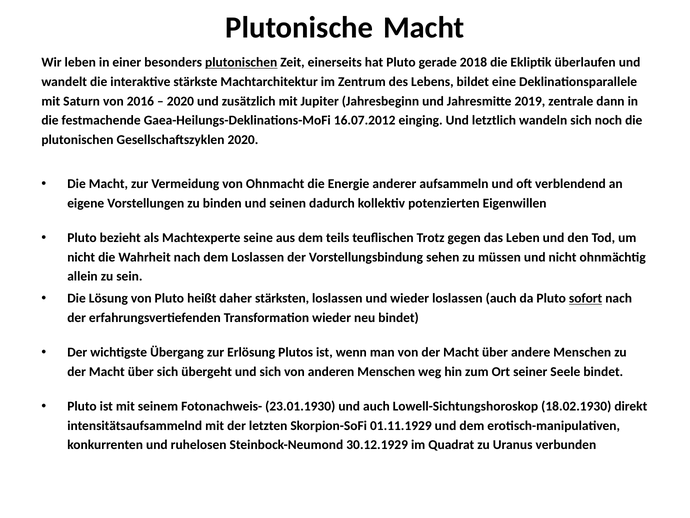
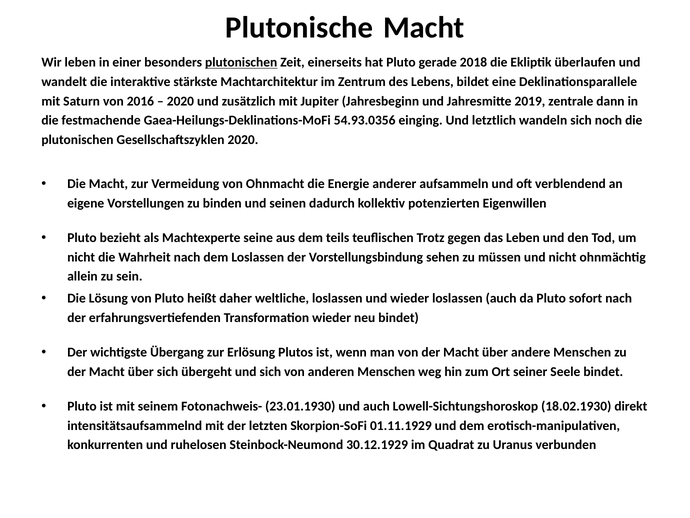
16.07.2012: 16.07.2012 -> 54.93.0356
stärksten: stärksten -> weltliche
sofort underline: present -> none
